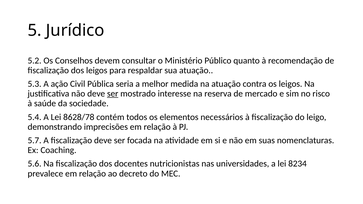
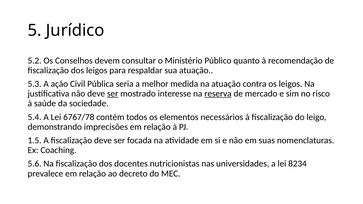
reserva underline: none -> present
8628/78: 8628/78 -> 6767/78
5.7: 5.7 -> 1.5
